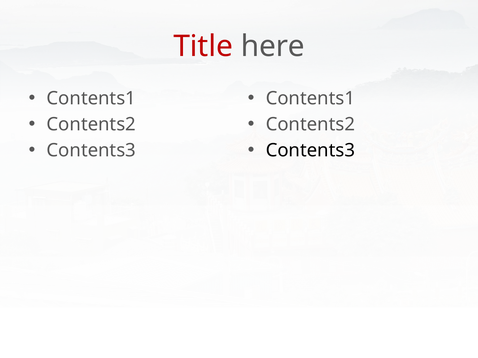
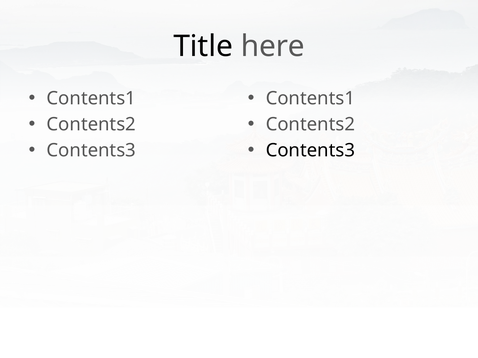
Title colour: red -> black
